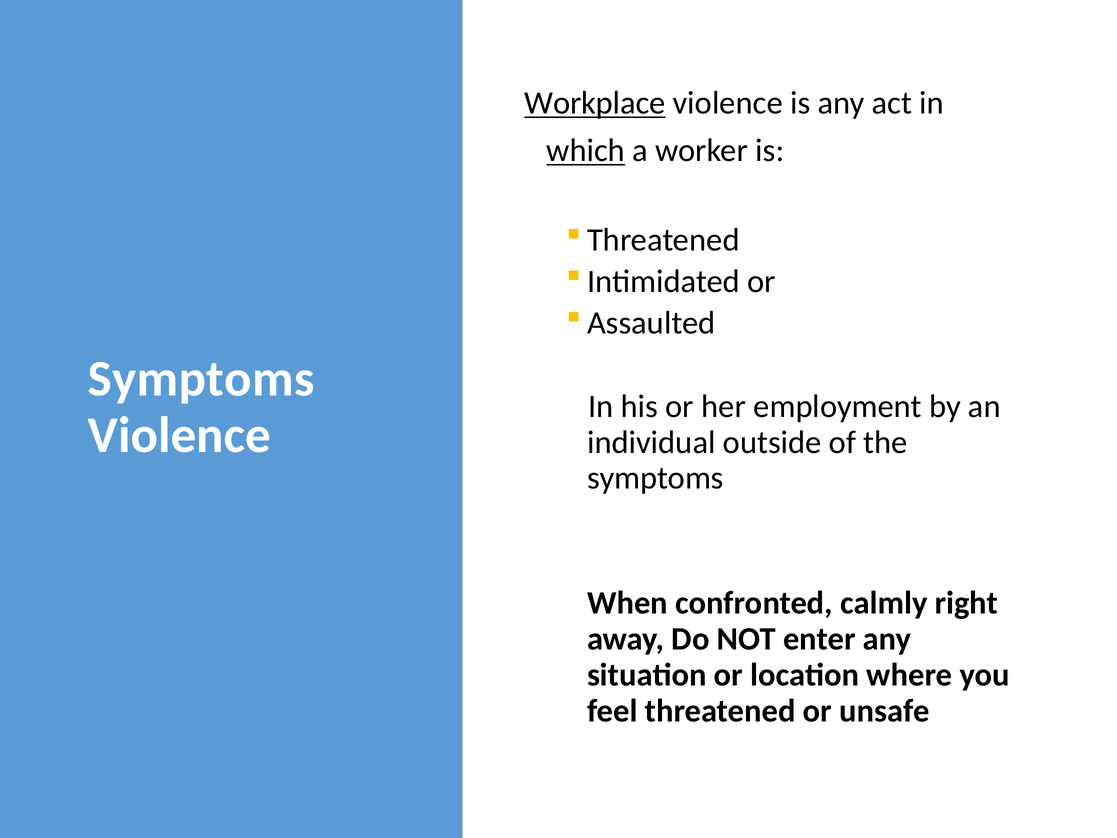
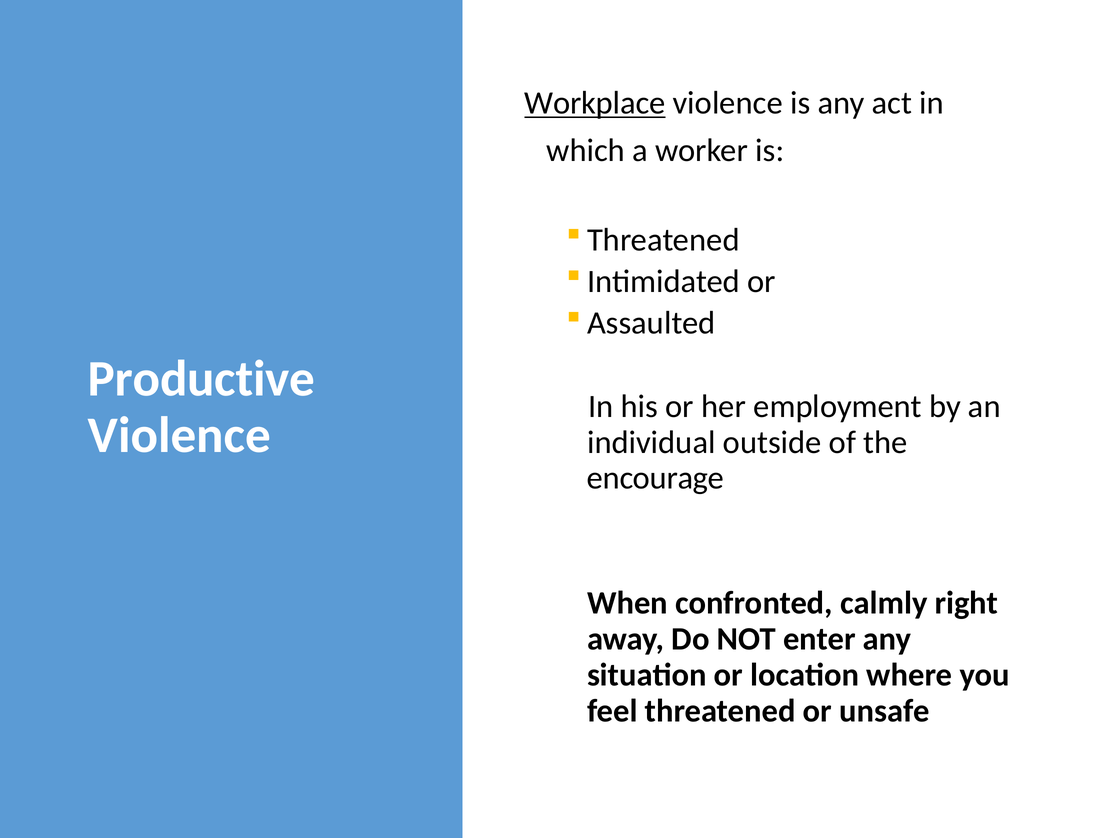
which underline: present -> none
Symptoms at (201, 379): Symptoms -> Productive
symptoms at (655, 478): symptoms -> encourage
